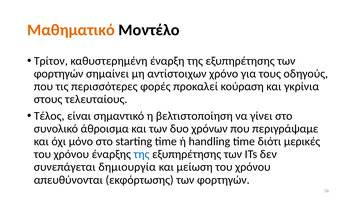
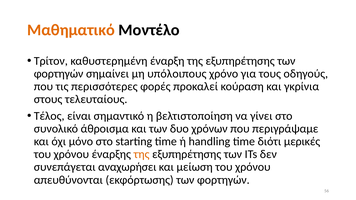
αντίστοιχων: αντίστοιχων -> υπόλοιπους
της at (142, 154) colour: blue -> orange
δημιουργία: δημιουργία -> αναχωρήσει
